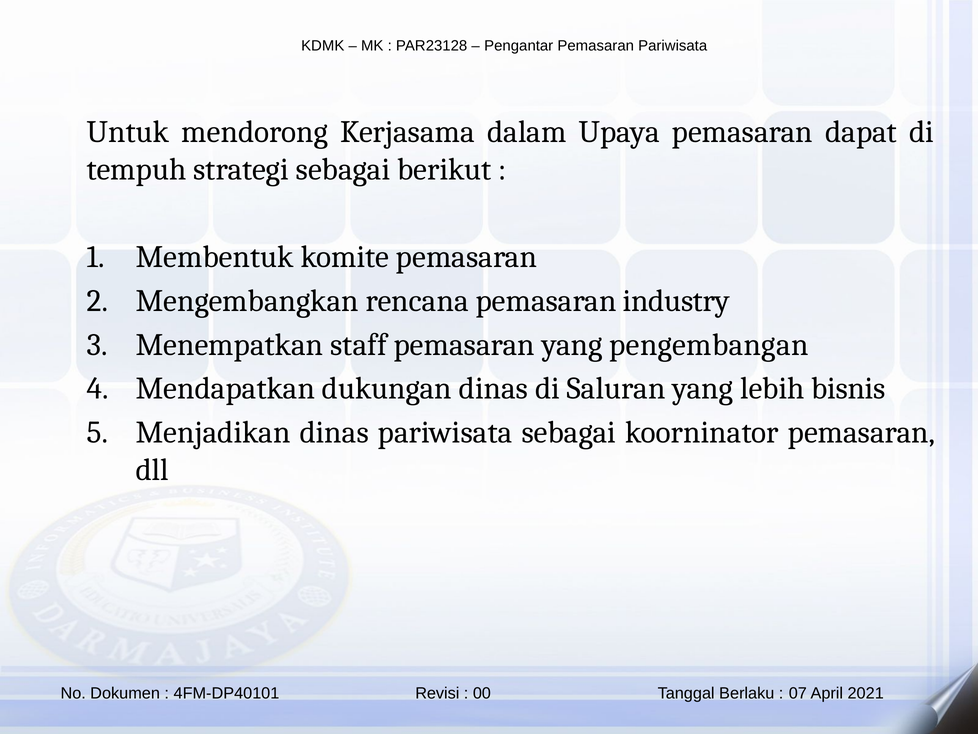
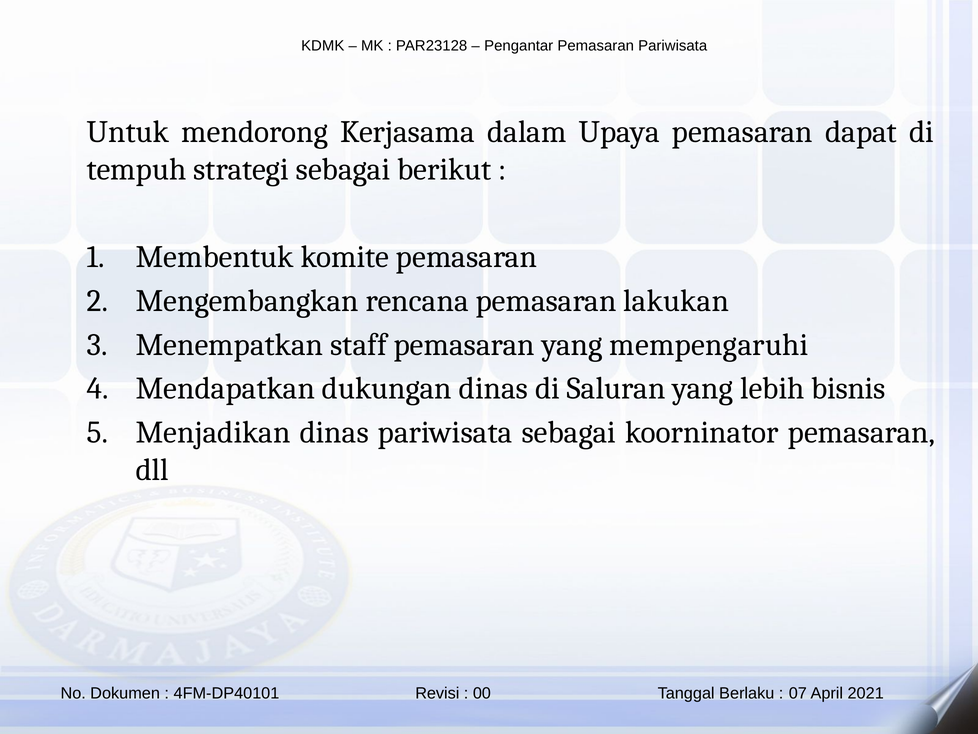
industry: industry -> lakukan
pengembangan: pengembangan -> mempengaruhi
